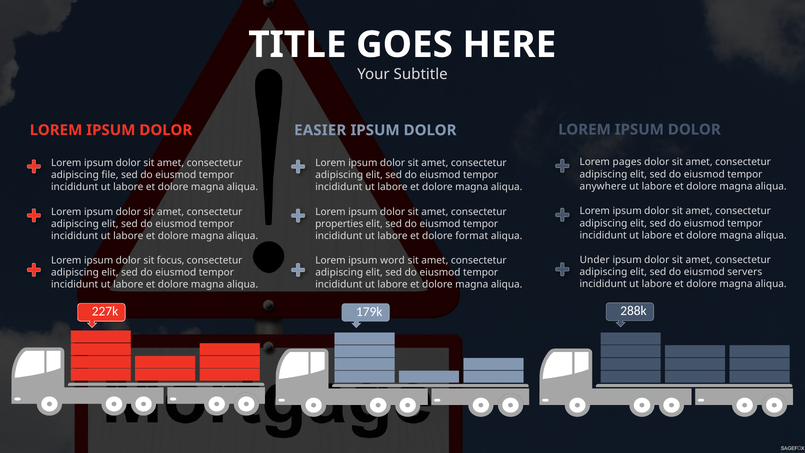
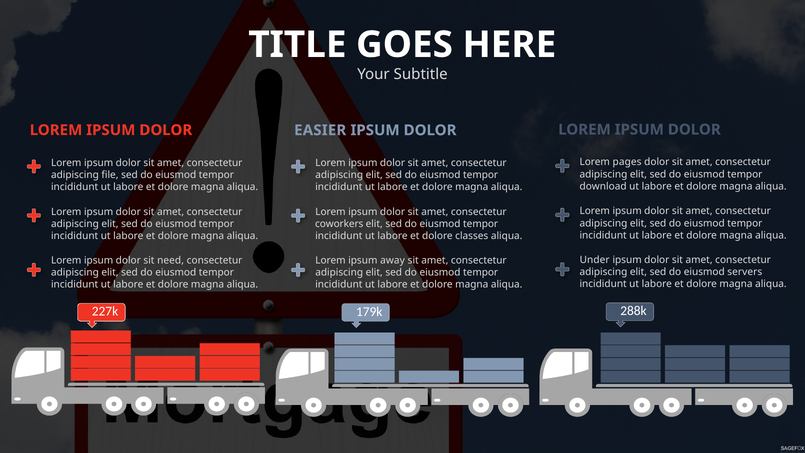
anywhere: anywhere -> download
properties: properties -> coworkers
format: format -> classes
focus: focus -> need
word: word -> away
